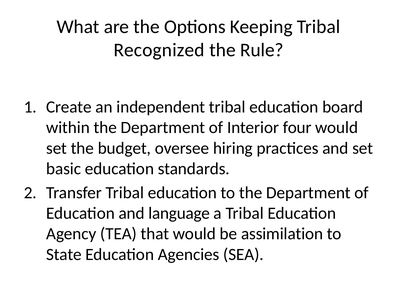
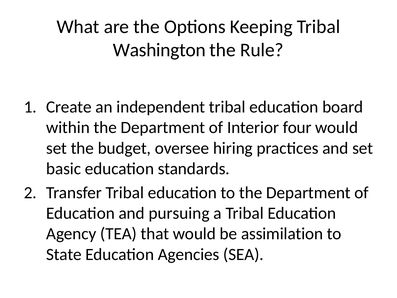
Recognized: Recognized -> Washington
language: language -> pursuing
